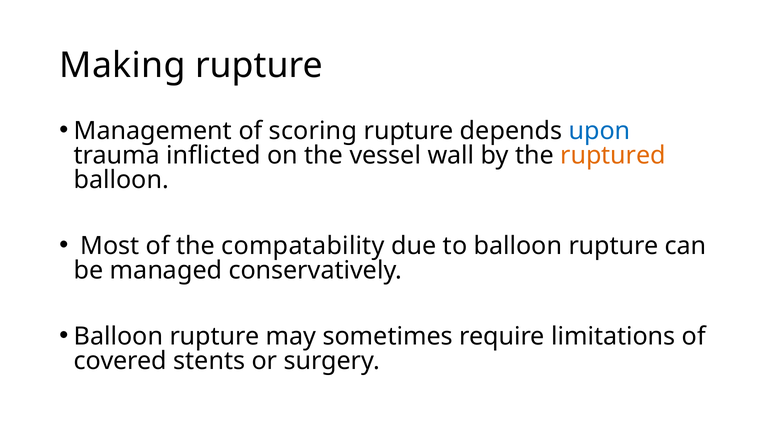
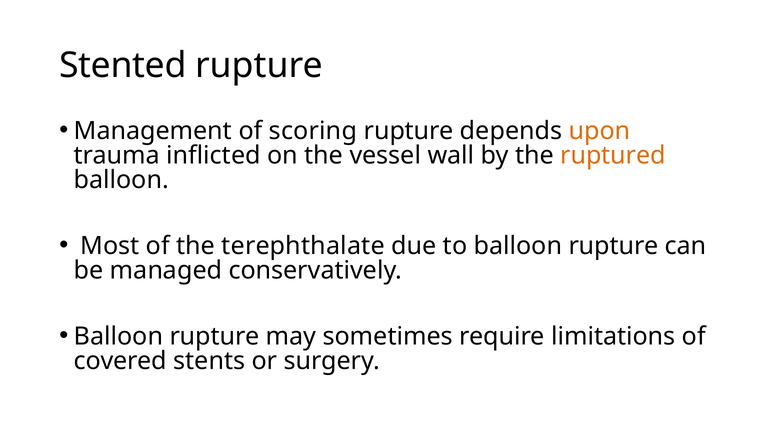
Making: Making -> Stented
upon colour: blue -> orange
compatability: compatability -> terephthalate
